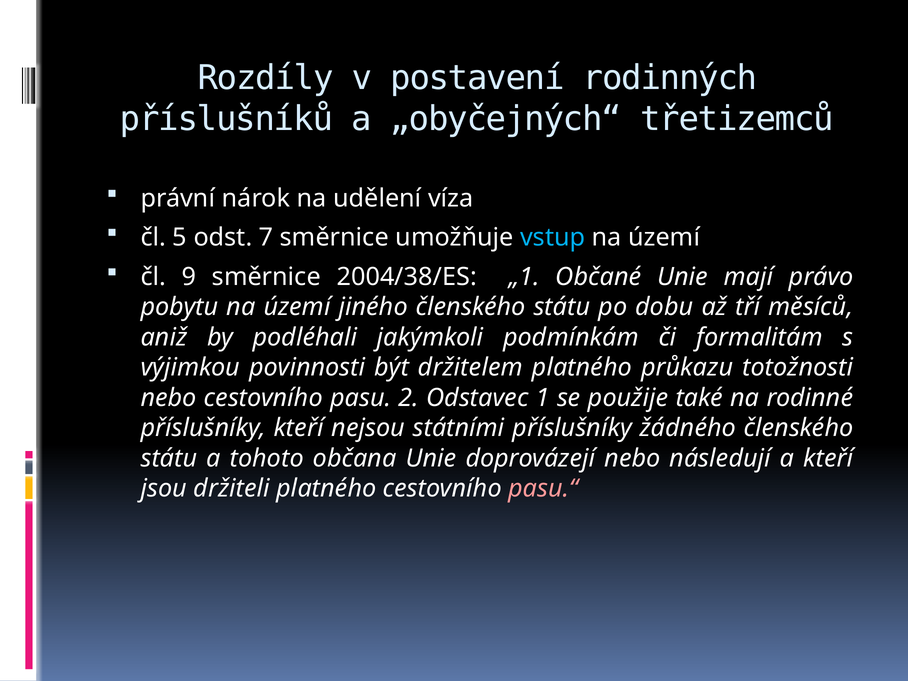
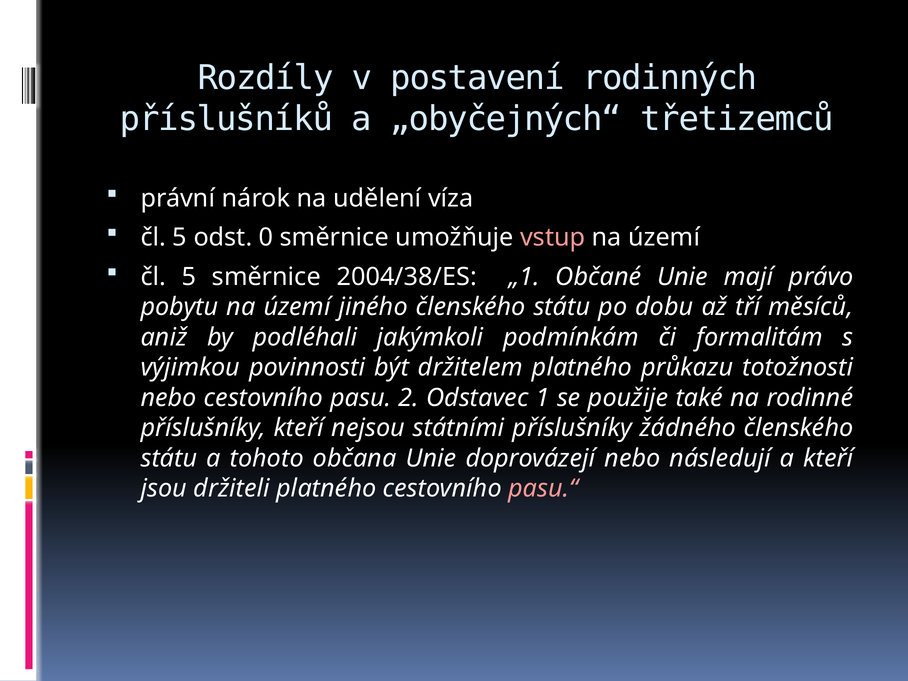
7: 7 -> 0
vstup colour: light blue -> pink
9 at (189, 277): 9 -> 5
